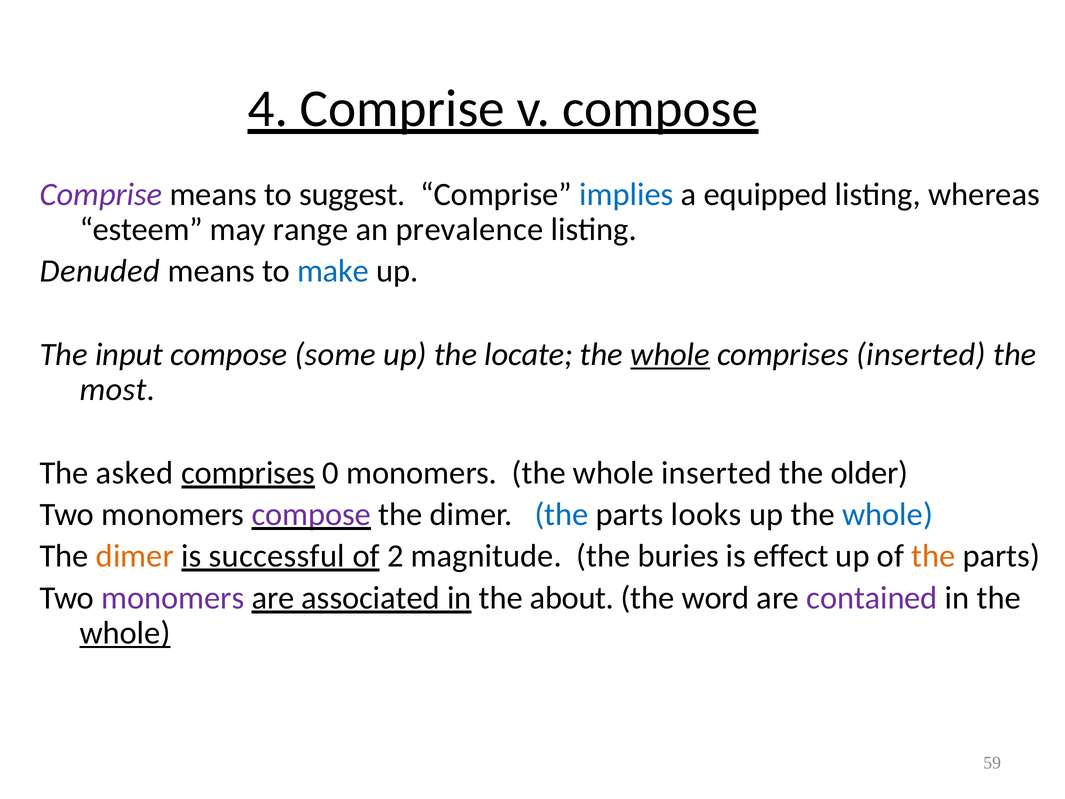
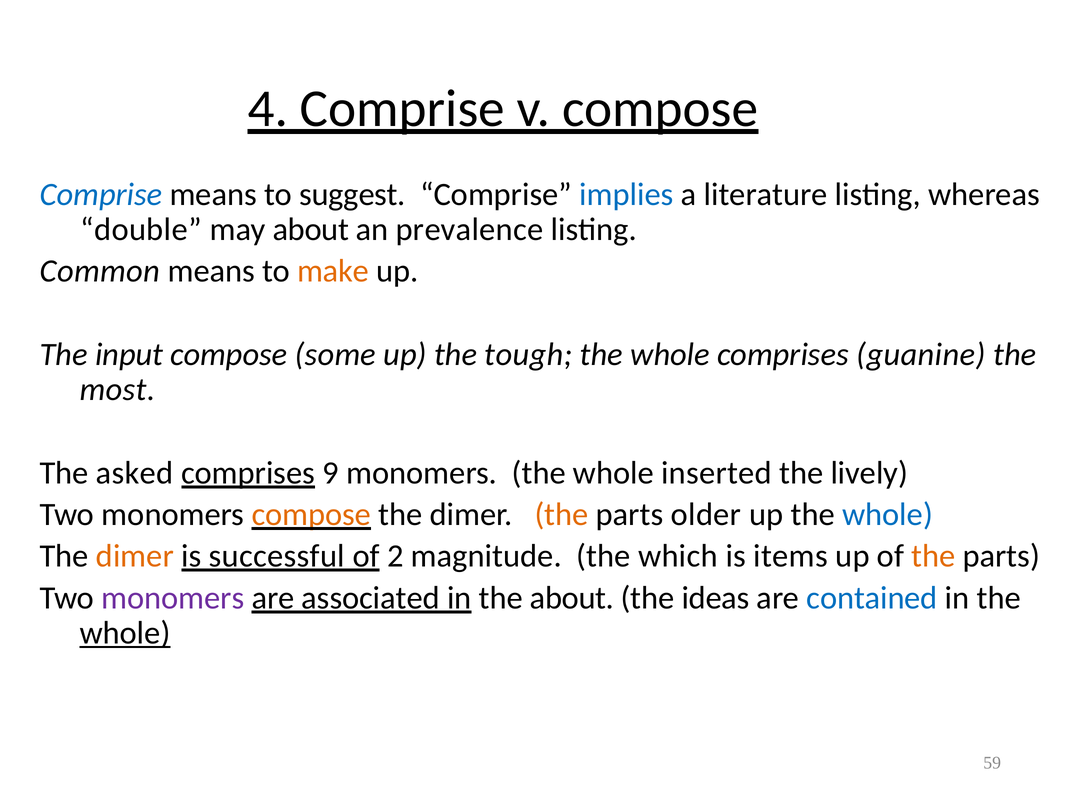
Comprise at (101, 194) colour: purple -> blue
equipped: equipped -> literature
esteem: esteem -> double
may range: range -> about
Denuded: Denuded -> Common
make colour: blue -> orange
locate: locate -> tough
whole at (670, 354) underline: present -> none
comprises inserted: inserted -> guanine
0: 0 -> 9
older: older -> lively
compose at (311, 514) colour: purple -> orange
the at (562, 514) colour: blue -> orange
looks: looks -> older
buries: buries -> which
effect: effect -> items
word: word -> ideas
contained colour: purple -> blue
